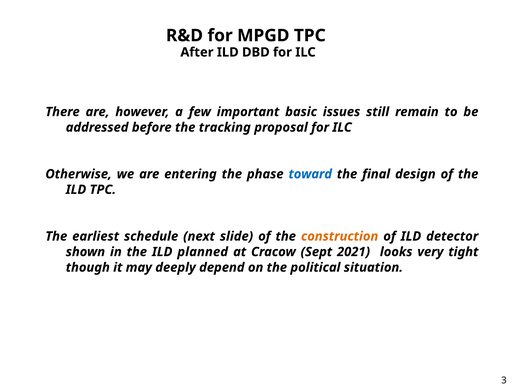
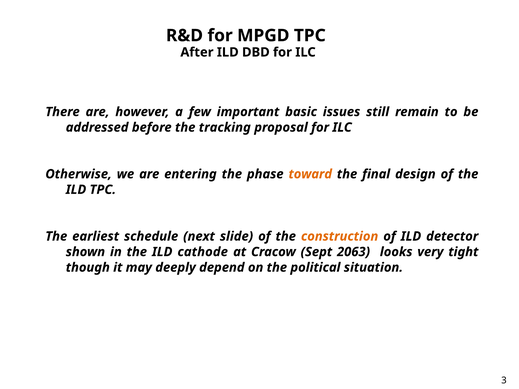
toward colour: blue -> orange
planned: planned -> cathode
2021: 2021 -> 2063
